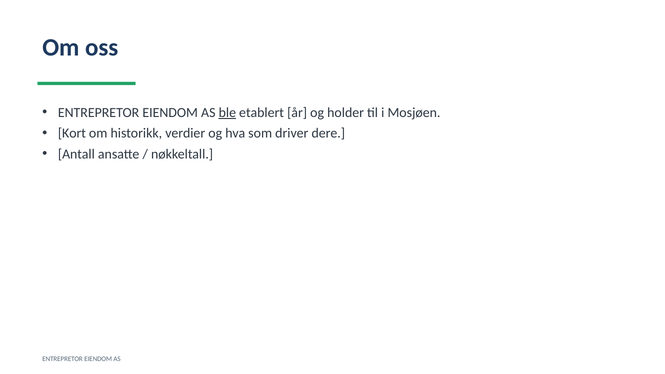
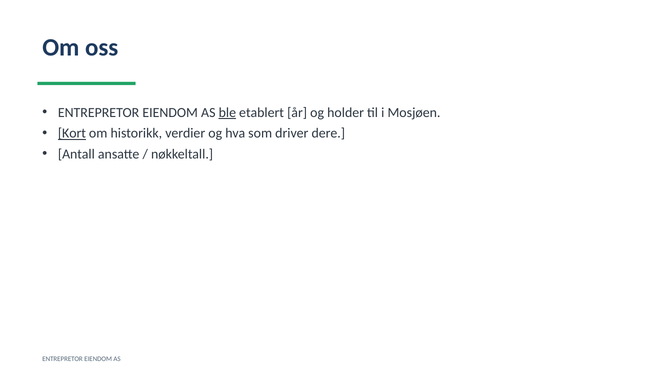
Kort underline: none -> present
